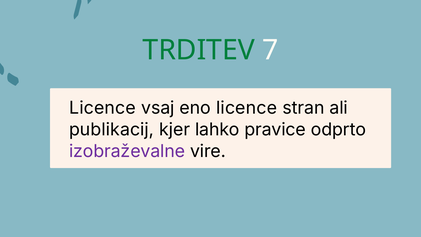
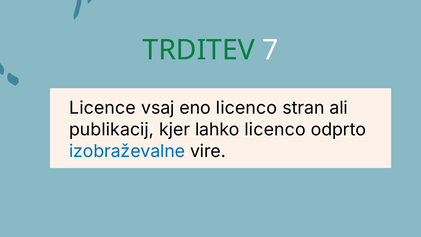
eno licence: licence -> licenco
lahko pravice: pravice -> licenco
izobraževalne colour: purple -> blue
